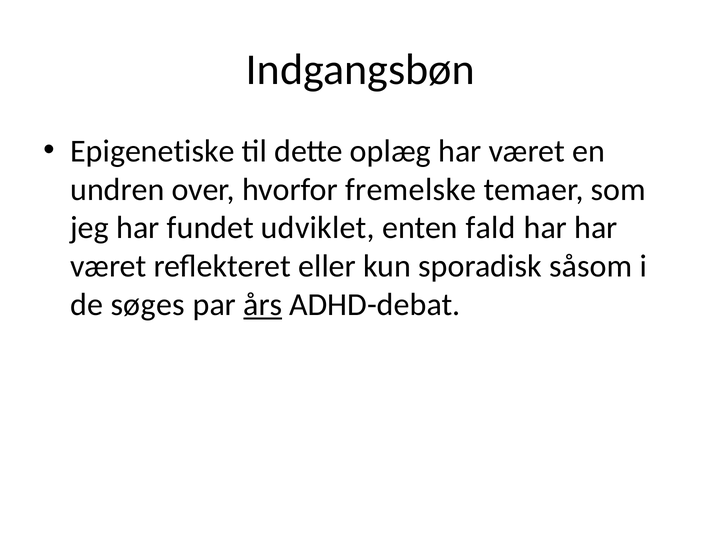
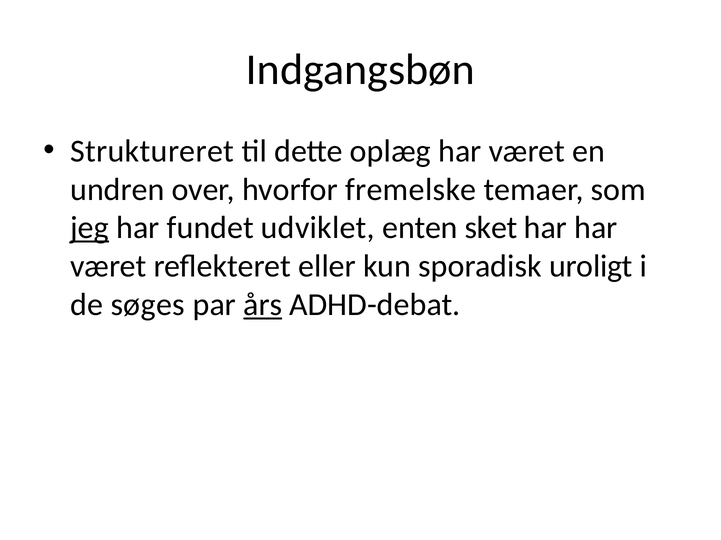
Epigenetiske: Epigenetiske -> Struktureret
jeg underline: none -> present
fald: fald -> sket
såsom: såsom -> uroligt
